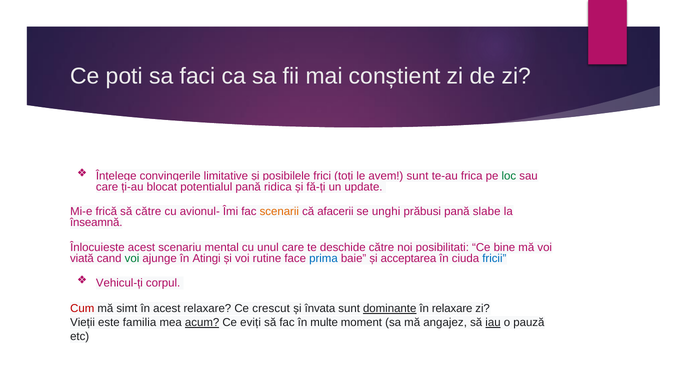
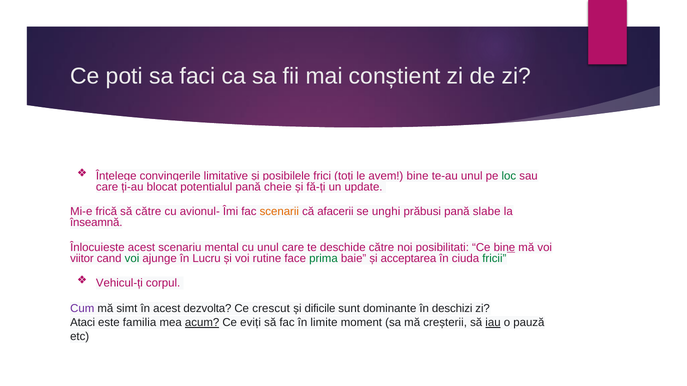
avem sunt: sunt -> bine
te-au frica: frica -> unul
ridica: ridica -> cheie
bine at (504, 248) underline: none -> present
viată: viată -> viitor
Atingi: Atingi -> Lucru
prima colour: blue -> green
fricii colour: blue -> green
Cum colour: red -> purple
acest relaxare: relaxare -> dezvolta
învata: învata -> dificile
dominante underline: present -> none
în relaxare: relaxare -> deschizi
Vieții: Vieții -> Ataci
multe: multe -> limite
angajez: angajez -> creșterii
